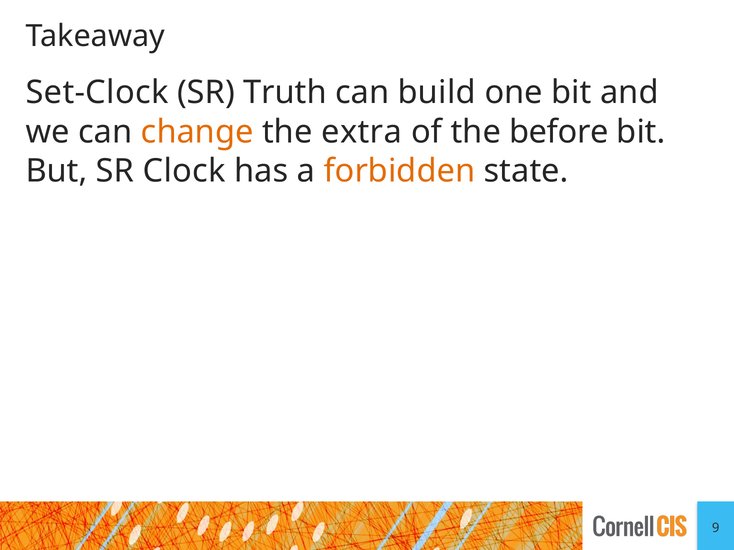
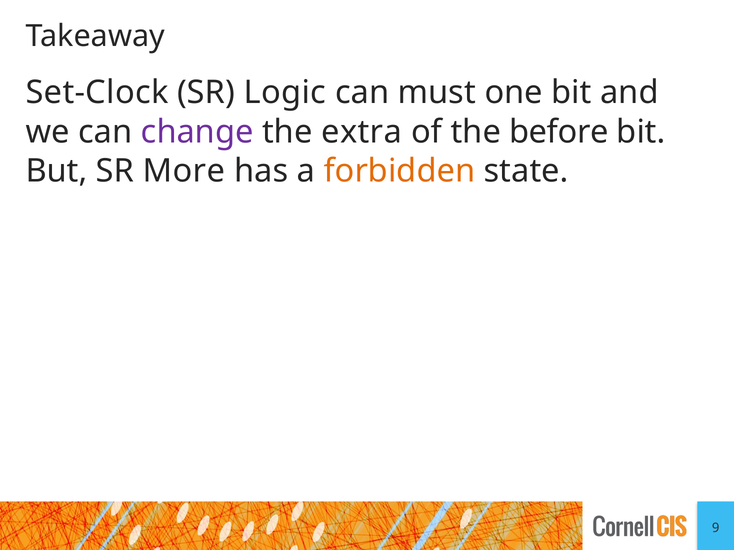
Truth: Truth -> Logic
build: build -> must
change colour: orange -> purple
Clock: Clock -> More
